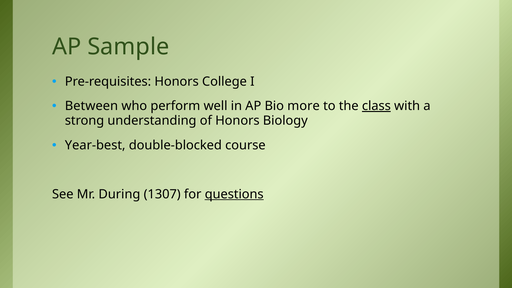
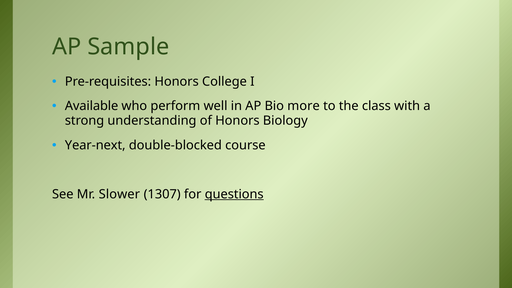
Between: Between -> Available
class underline: present -> none
Year-best: Year-best -> Year-next
During: During -> Slower
